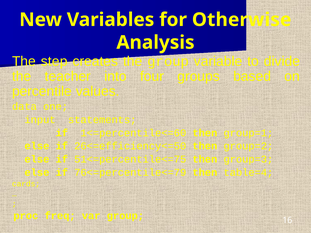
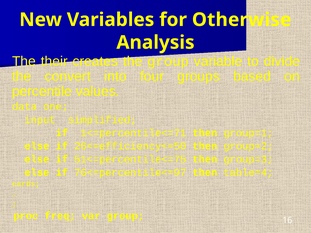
step: step -> their
teacher: teacher -> convert
statements: statements -> simplified
1<=percentile<=60: 1<=percentile<=60 -> 1<=percentile<=71
76<=percentile<=79: 76<=percentile<=79 -> 76<=percentile<=97
